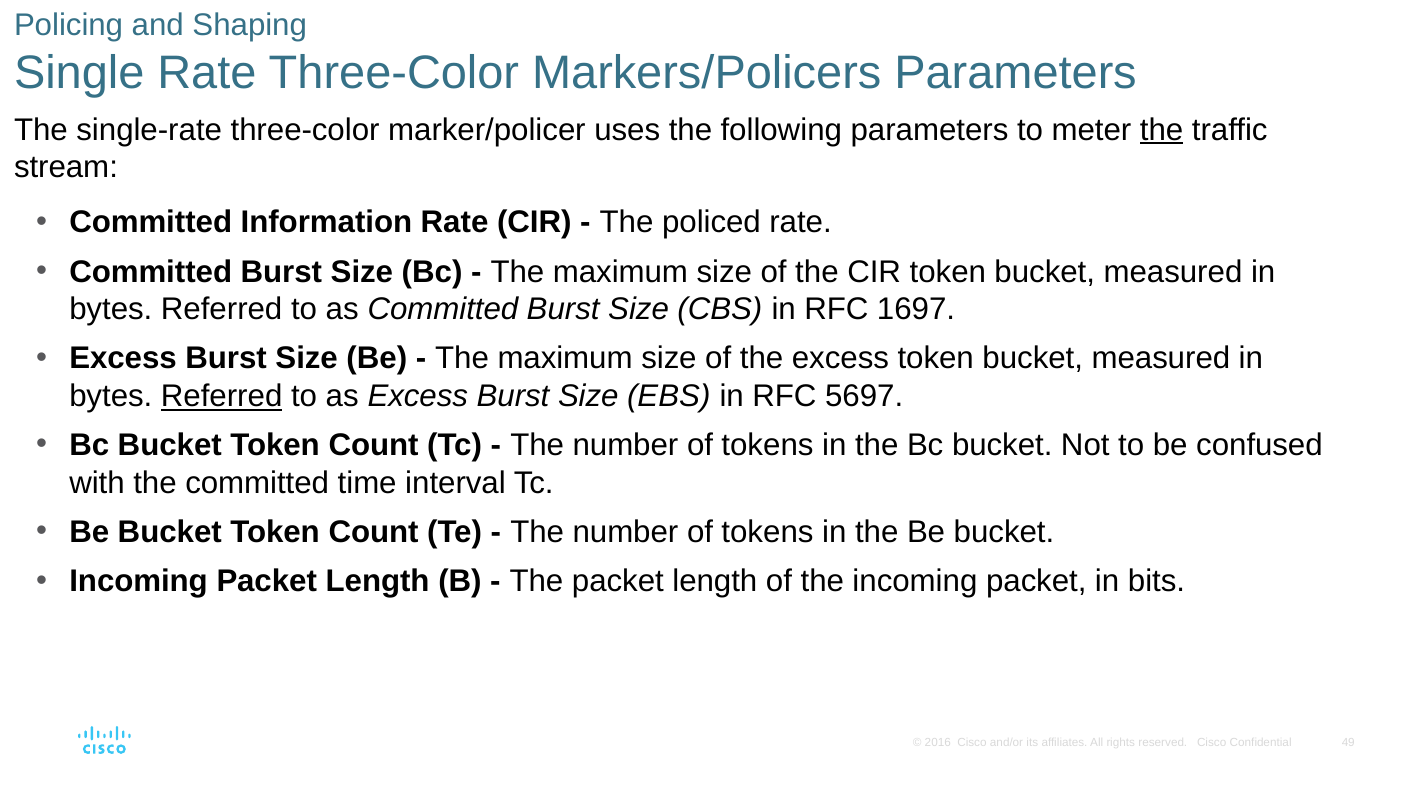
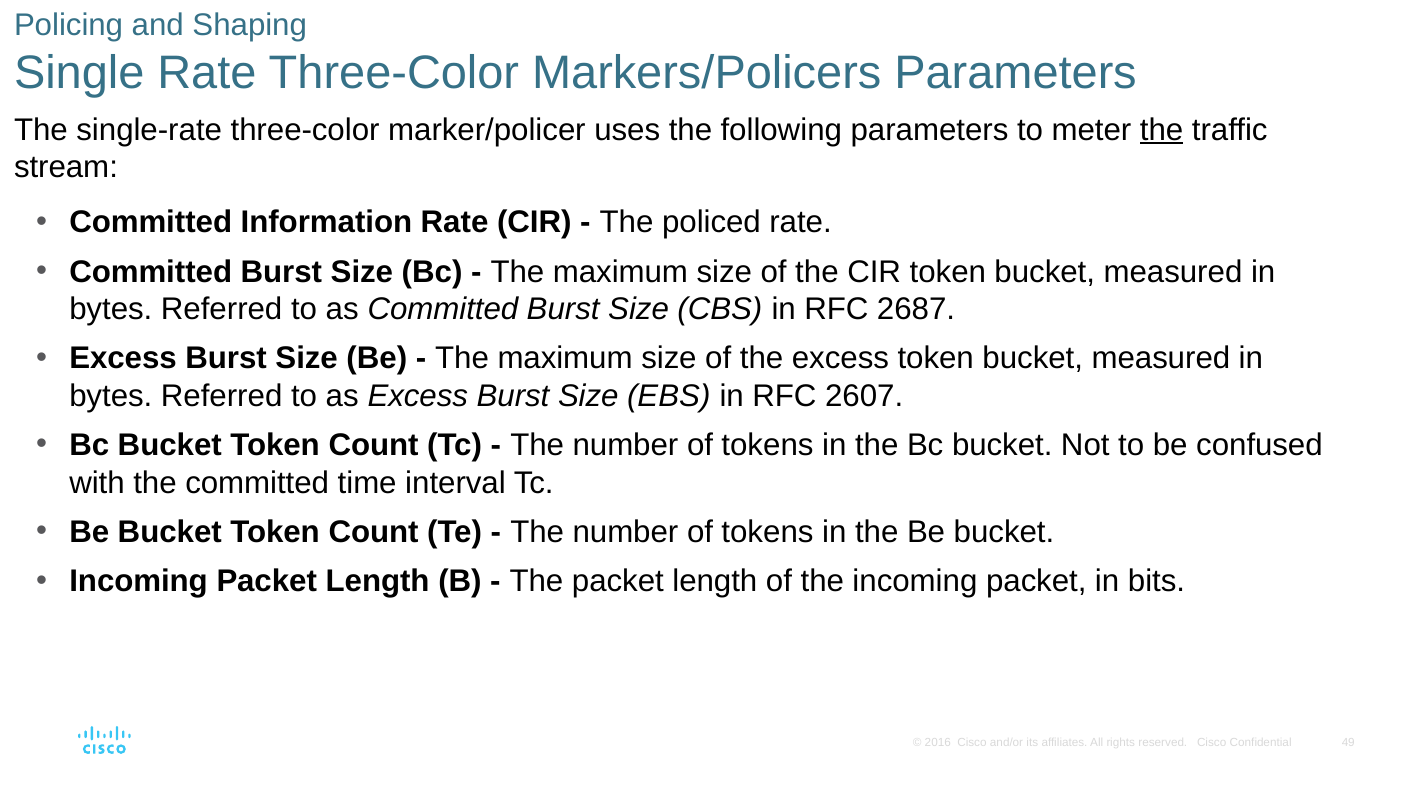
1697: 1697 -> 2687
Referred at (222, 396) underline: present -> none
5697: 5697 -> 2607
